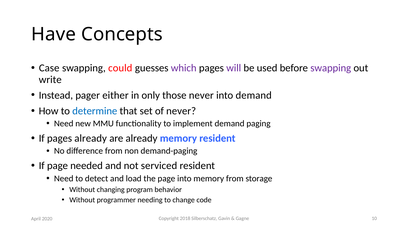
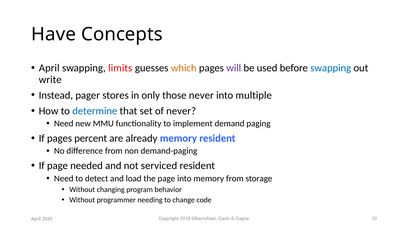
Case at (49, 68): Case -> April
could: could -> limits
which colour: purple -> orange
swapping at (331, 68) colour: purple -> blue
either: either -> stores
into demand: demand -> multiple
pages already: already -> percent
